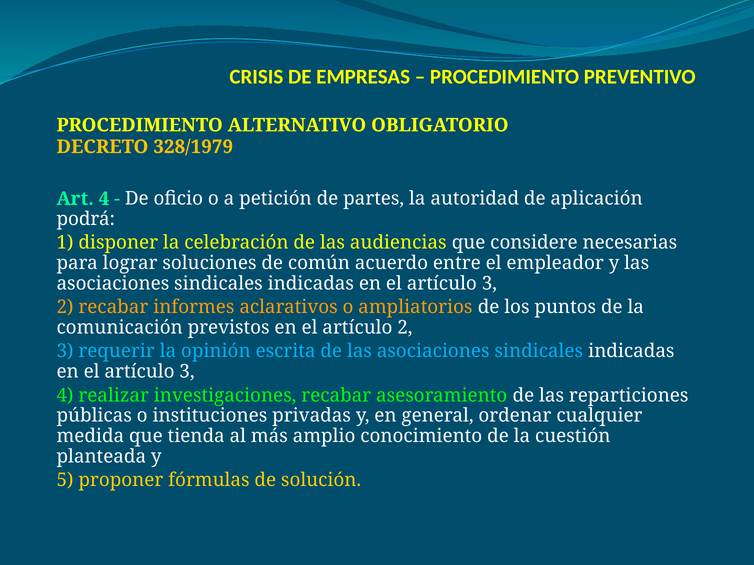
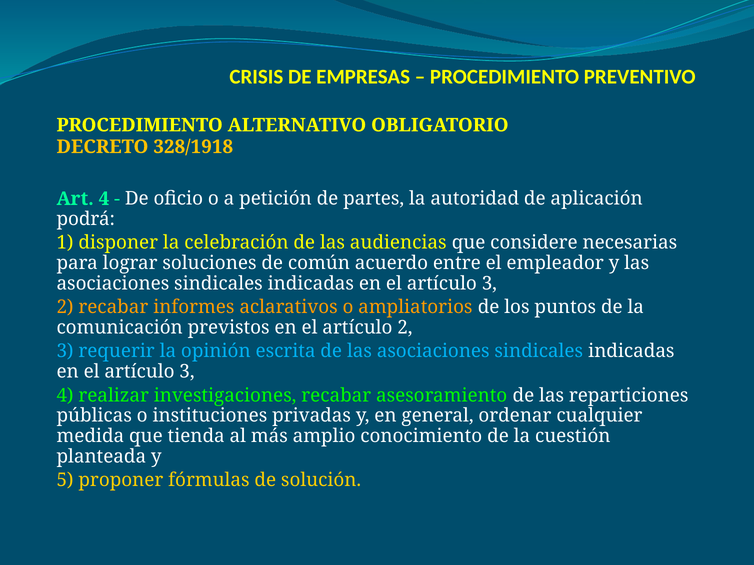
328/1979: 328/1979 -> 328/1918
